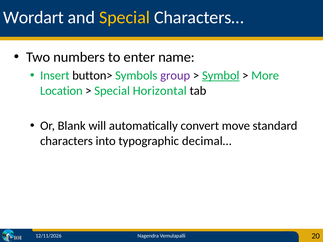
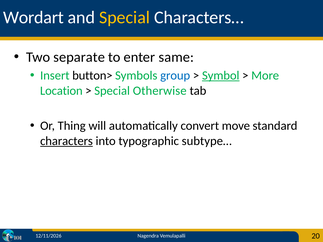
numbers: numbers -> separate
name: name -> same
group colour: purple -> blue
Horizontal: Horizontal -> Otherwise
Blank: Blank -> Thing
characters underline: none -> present
decimal…: decimal… -> subtype…
